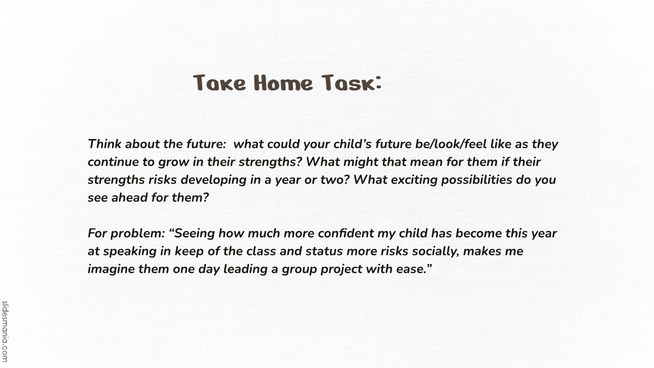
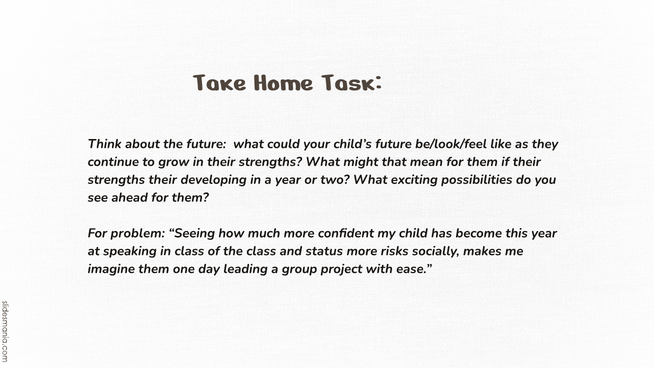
strengths risks: risks -> their
in keep: keep -> class
